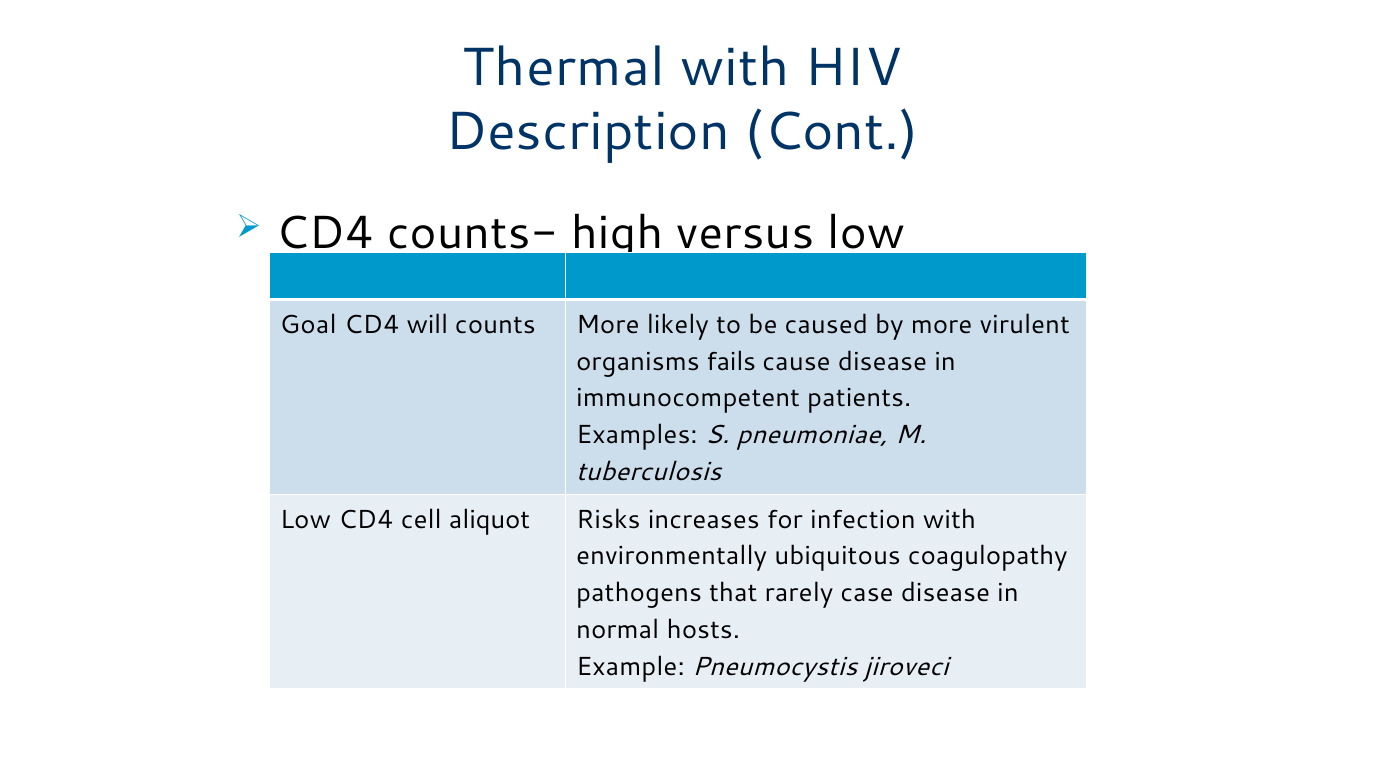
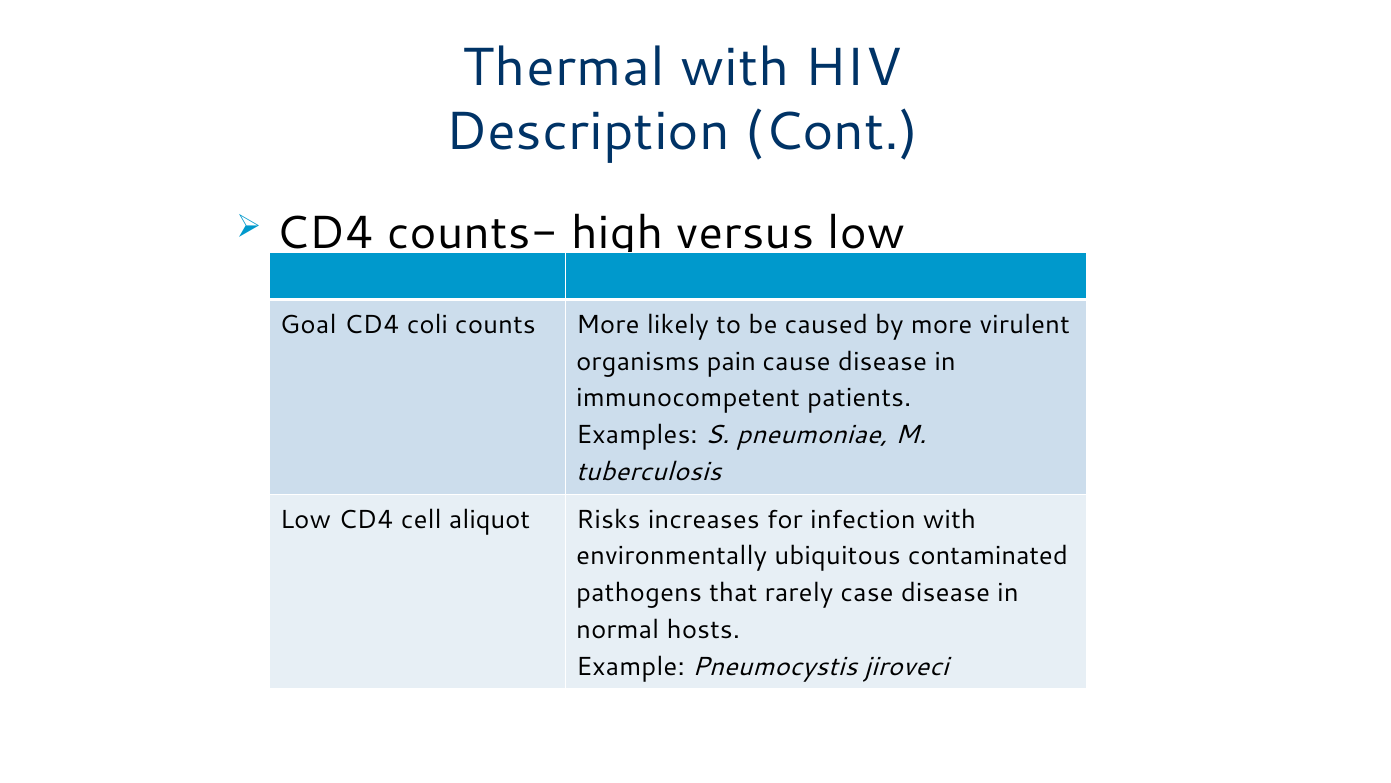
will: will -> coli
fails: fails -> pain
coagulopathy: coagulopathy -> contaminated
